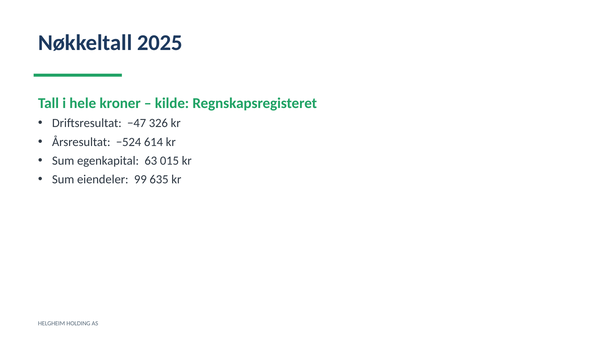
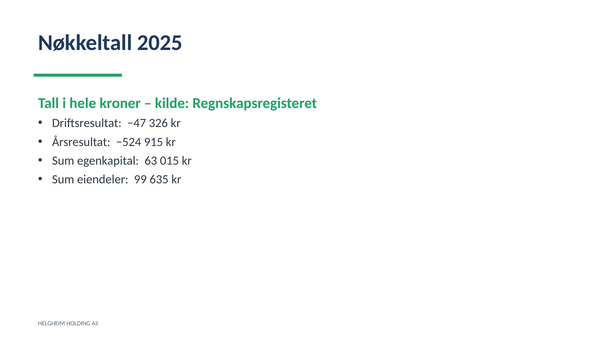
614: 614 -> 915
